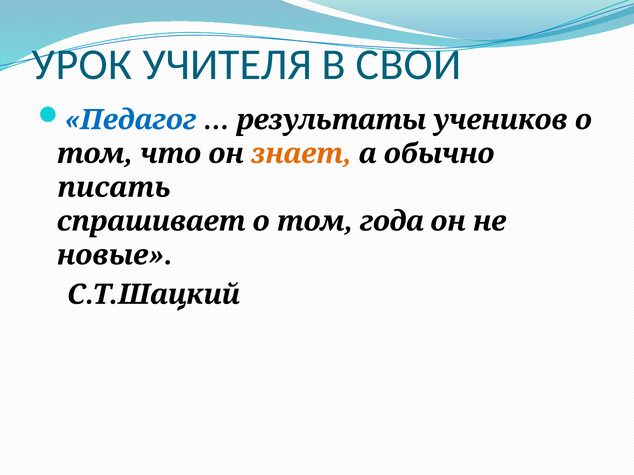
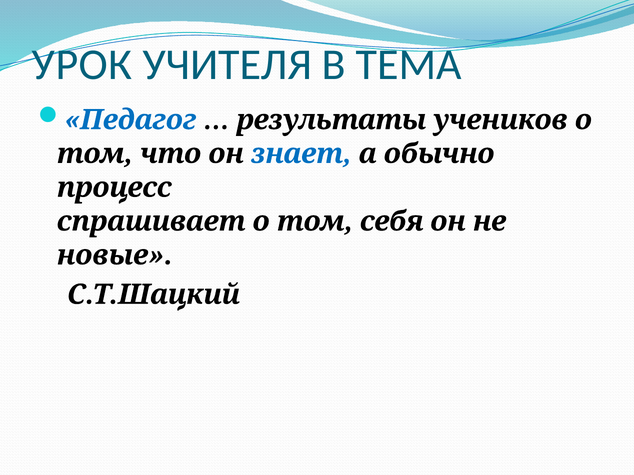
СВОИ: СВОИ -> ТЕМА
знает colour: orange -> blue
писать: писать -> процесс
года: года -> себя
